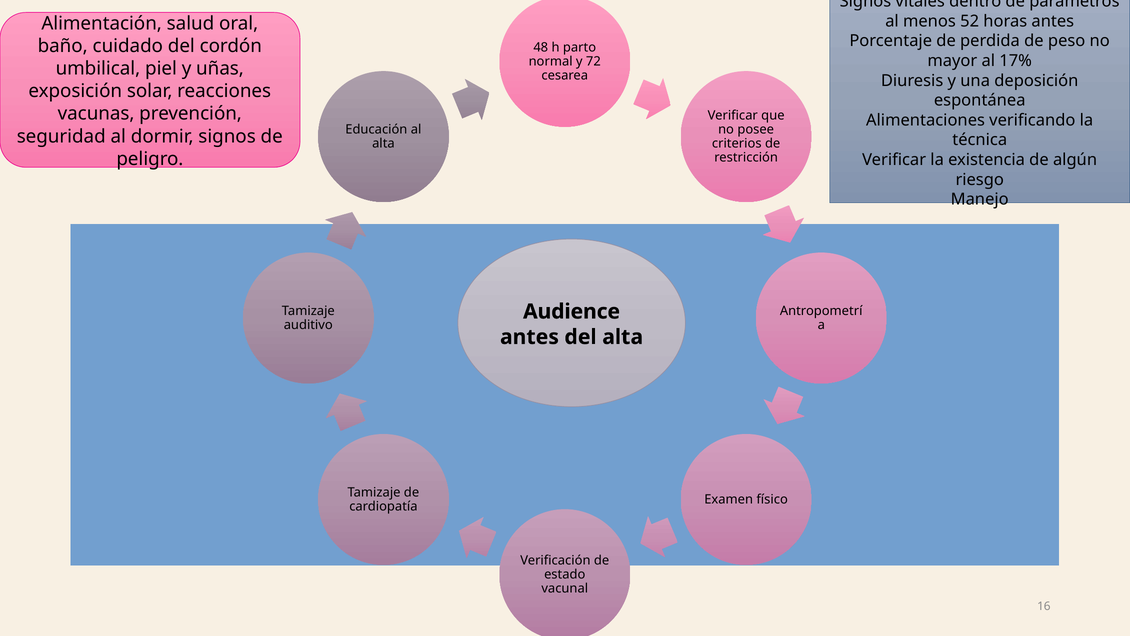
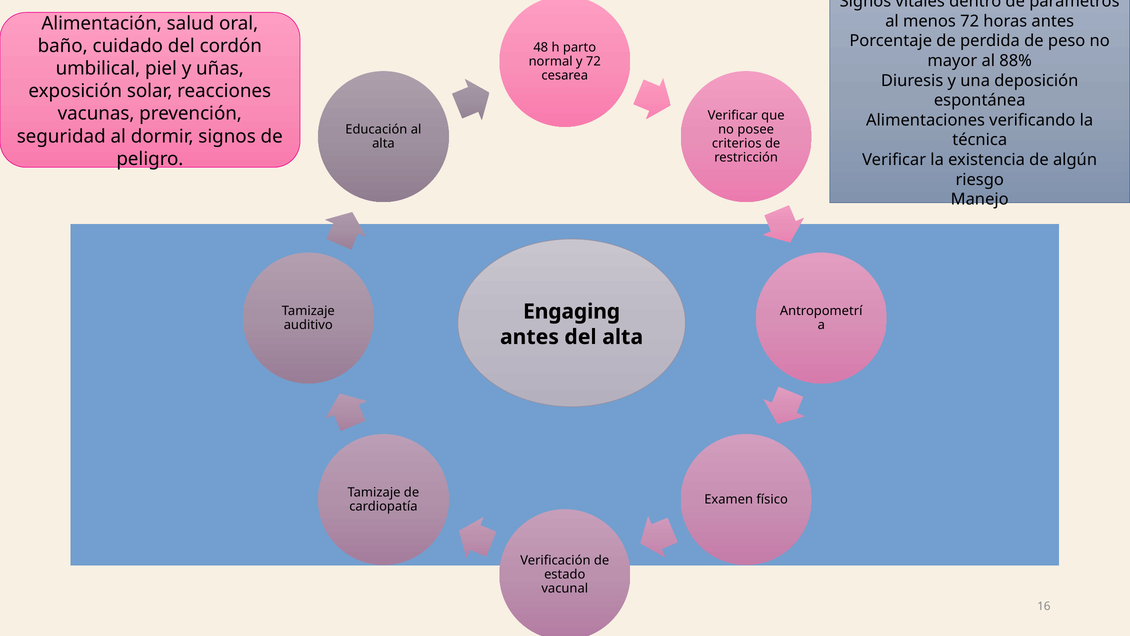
menos 52: 52 -> 72
17%: 17% -> 88%
Audience: Audience -> Engaging
